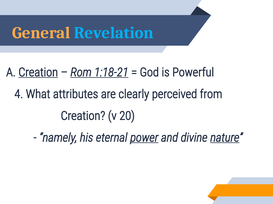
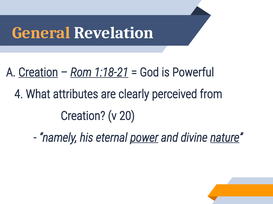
Revelation colour: light blue -> white
